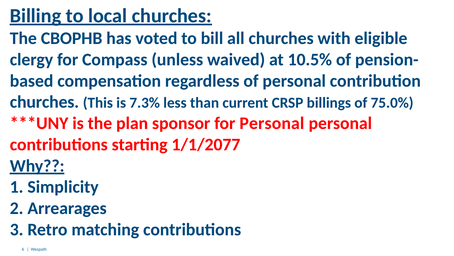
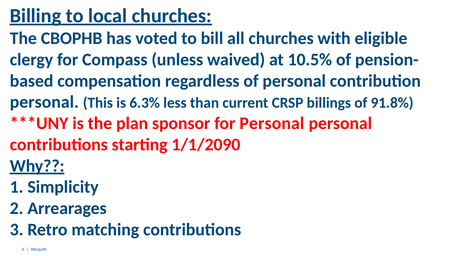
churches at (44, 102): churches -> personal
7.3%: 7.3% -> 6.3%
75.0%: 75.0% -> 91.8%
1/1/2077: 1/1/2077 -> 1/1/2090
